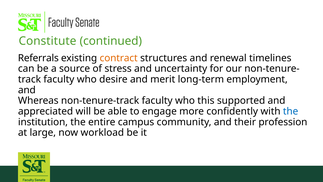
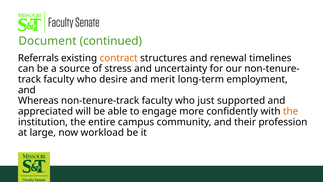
Constitute: Constitute -> Document
this: this -> just
the at (291, 111) colour: blue -> orange
